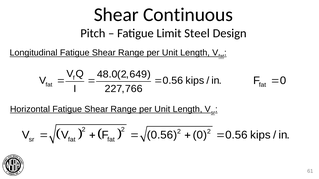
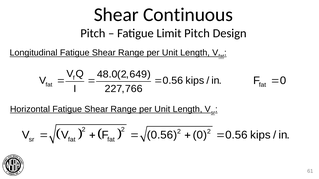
Limit Steel: Steel -> Pitch
